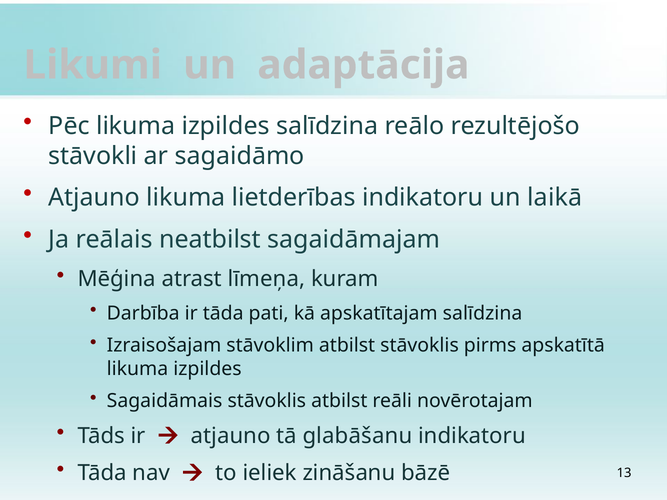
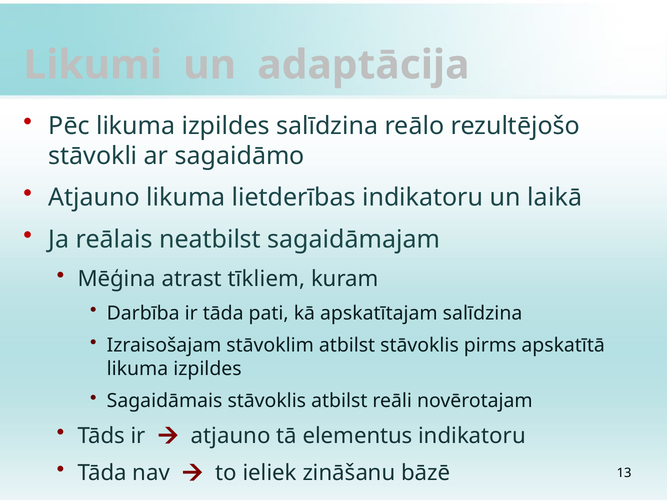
līmeņa: līmeņa -> tīkliem
glabāšanu: glabāšanu -> elementus
